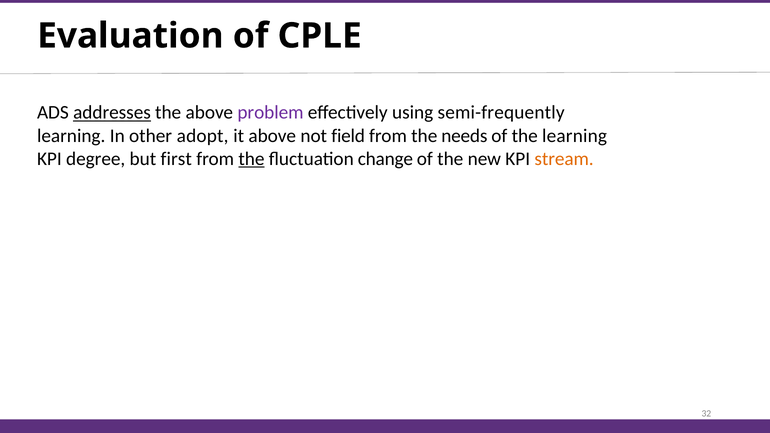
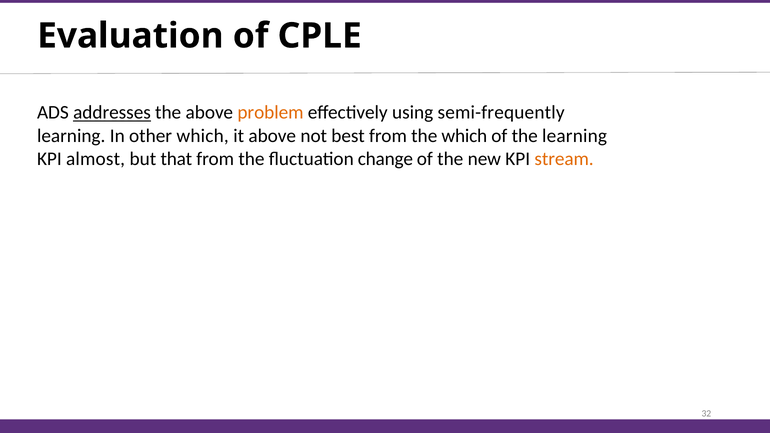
problem colour: purple -> orange
other adopt: adopt -> which
field: field -> best
the needs: needs -> which
degree: degree -> almost
first: first -> that
the at (251, 159) underline: present -> none
